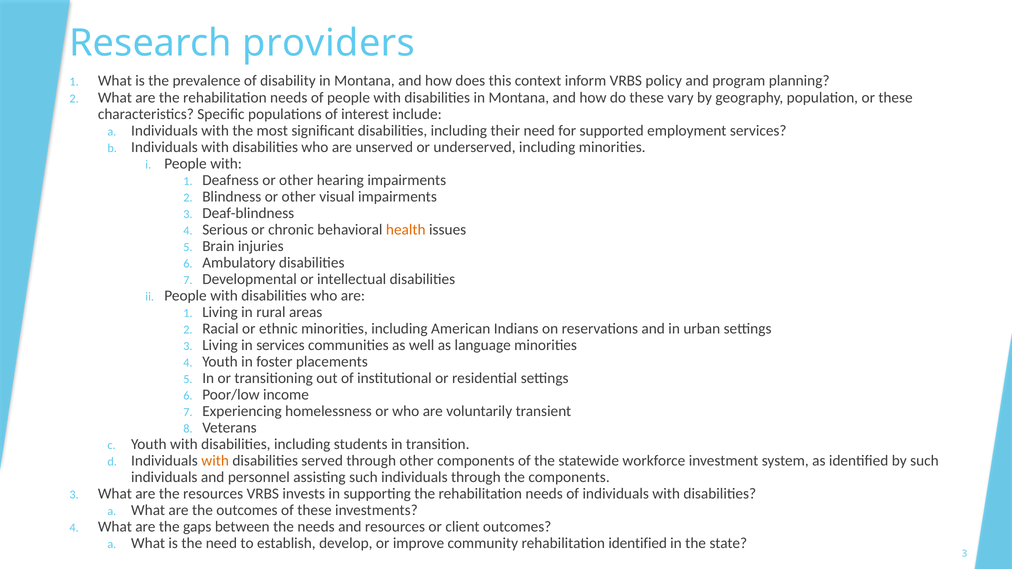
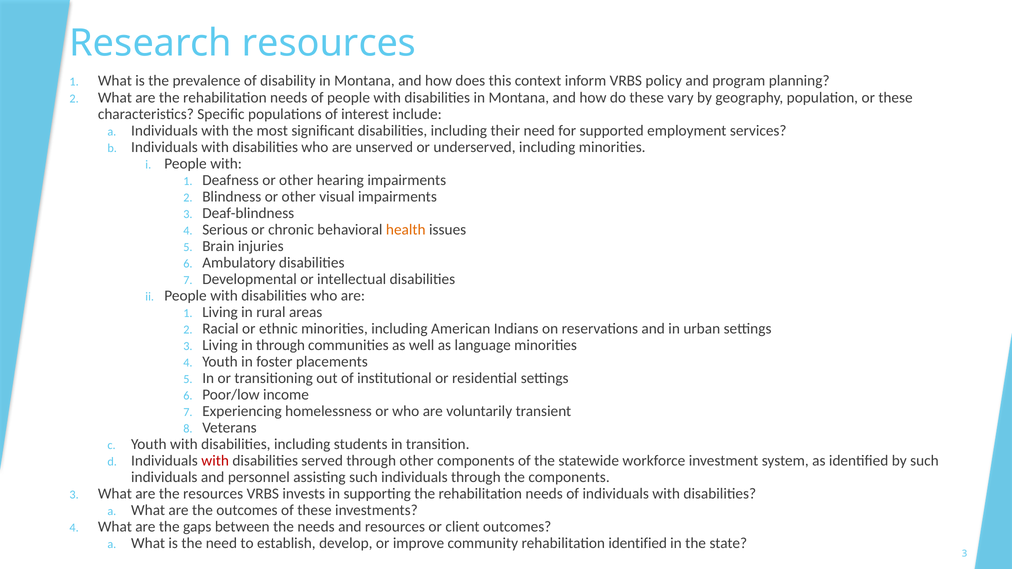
Research providers: providers -> resources
in services: services -> through
with at (215, 461) colour: orange -> red
